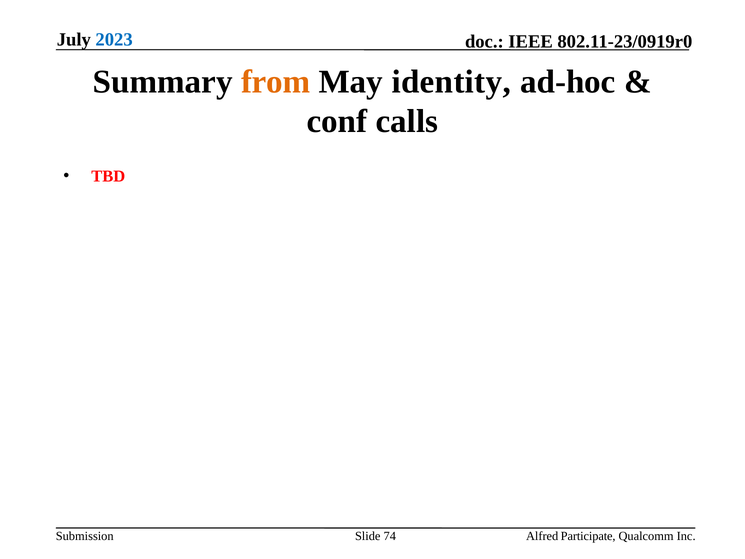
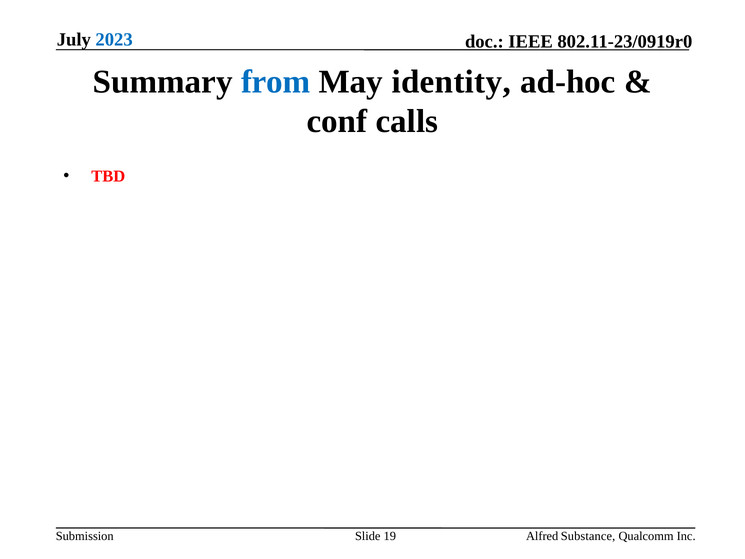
from colour: orange -> blue
74: 74 -> 19
Participate: Participate -> Substance
